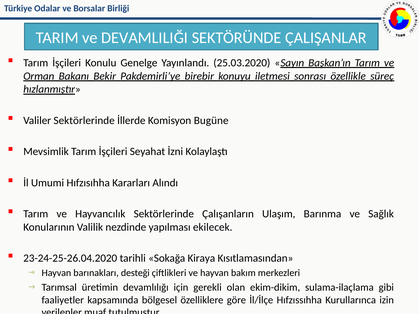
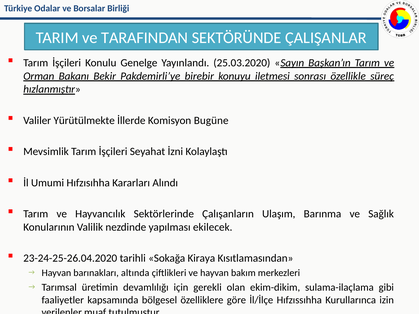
DEVAMLILIĞI: DEVAMLILIĞI -> TARAFINDAN
Valiler Sektörlerinde: Sektörlerinde -> Yürütülmekte
desteği: desteği -> altında
